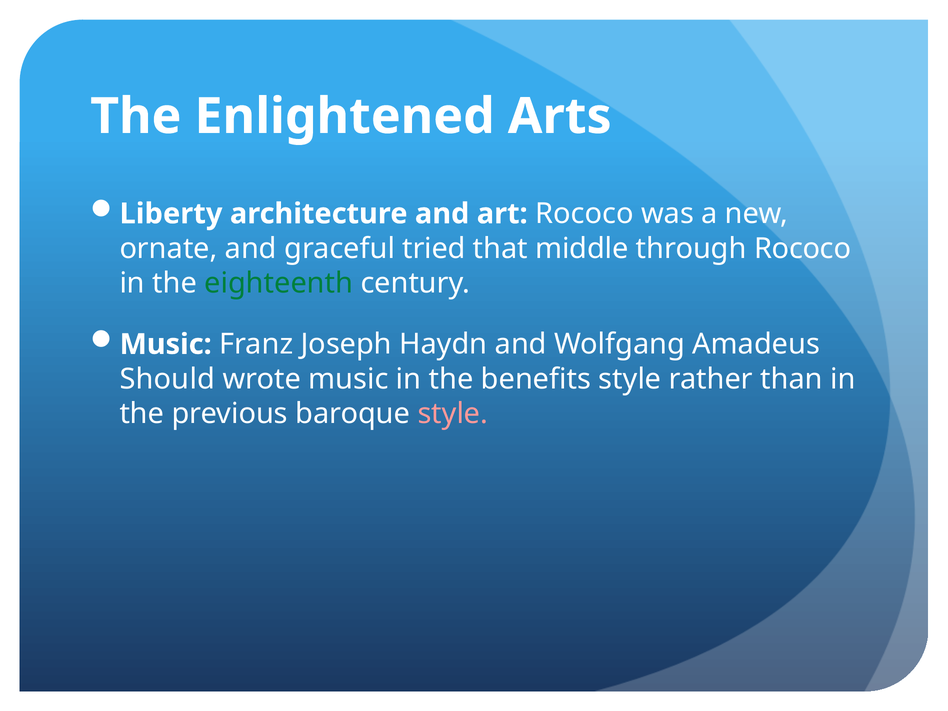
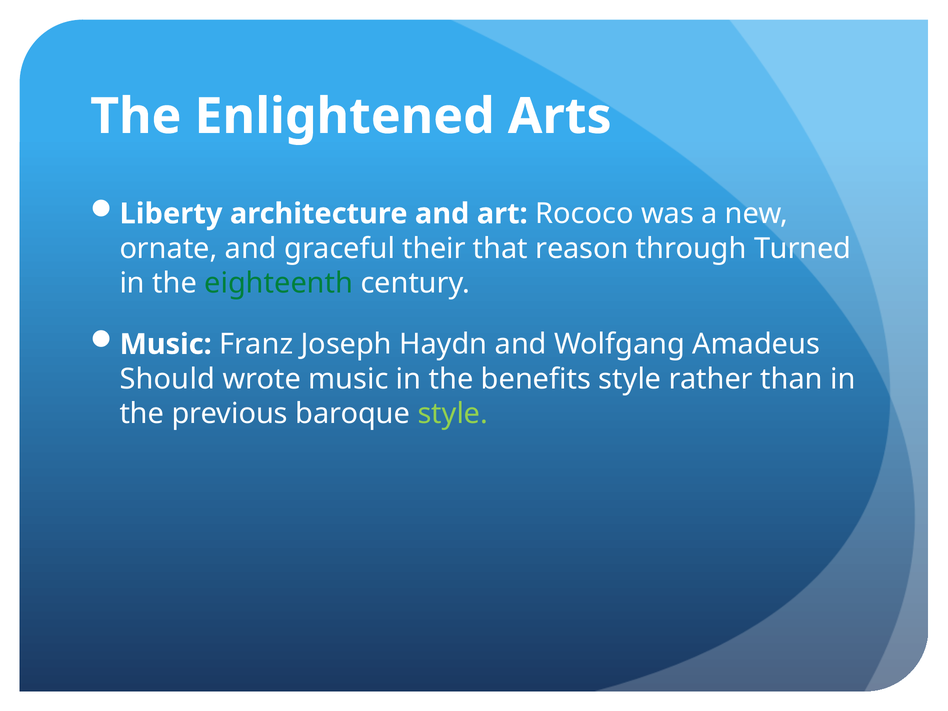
tried: tried -> their
middle: middle -> reason
through Rococo: Rococo -> Turned
style at (453, 414) colour: pink -> light green
